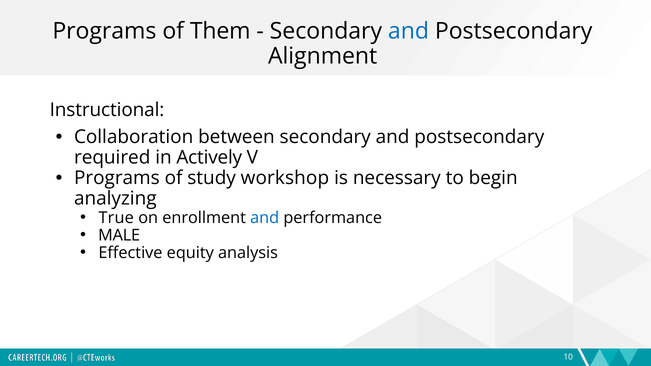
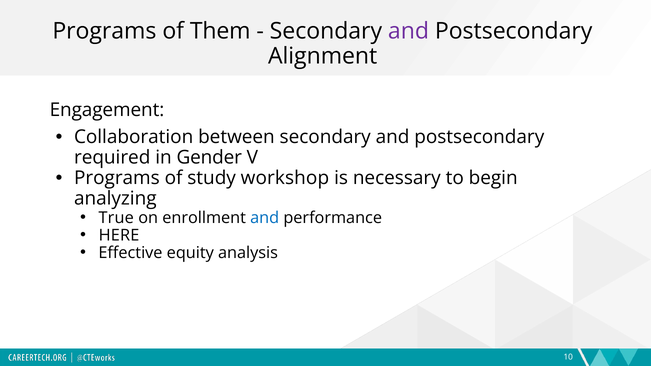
and at (408, 31) colour: blue -> purple
Instructional: Instructional -> Engagement
Actively: Actively -> Gender
MALE: MALE -> HERE
